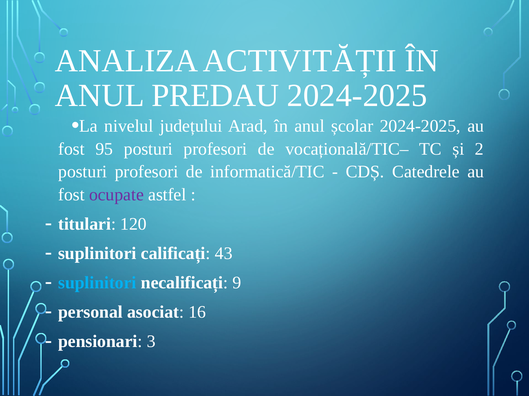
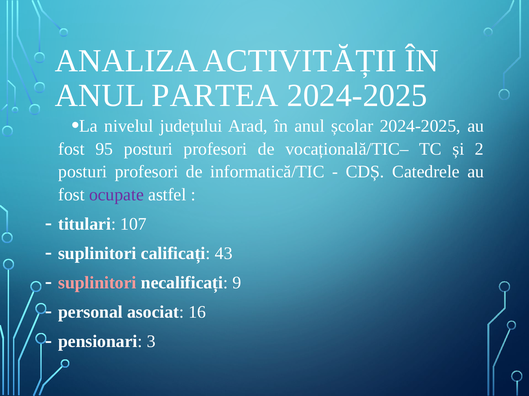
PREDAU: PREDAU -> PARTEA
120: 120 -> 107
suplinitori at (97, 283) colour: light blue -> pink
